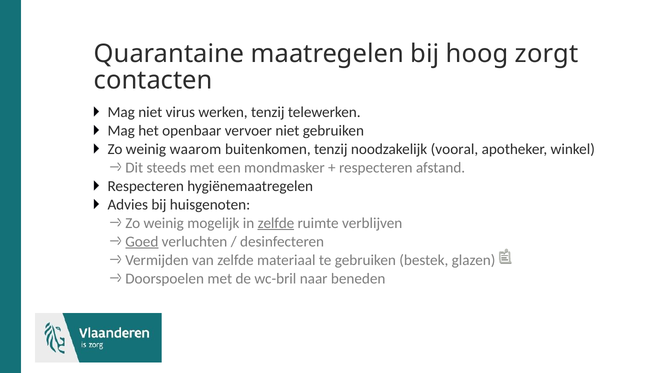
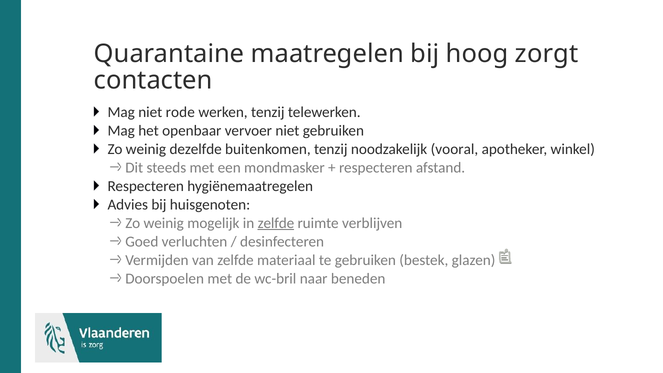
virus: virus -> rode
waarom: waarom -> dezelfde
Goed underline: present -> none
